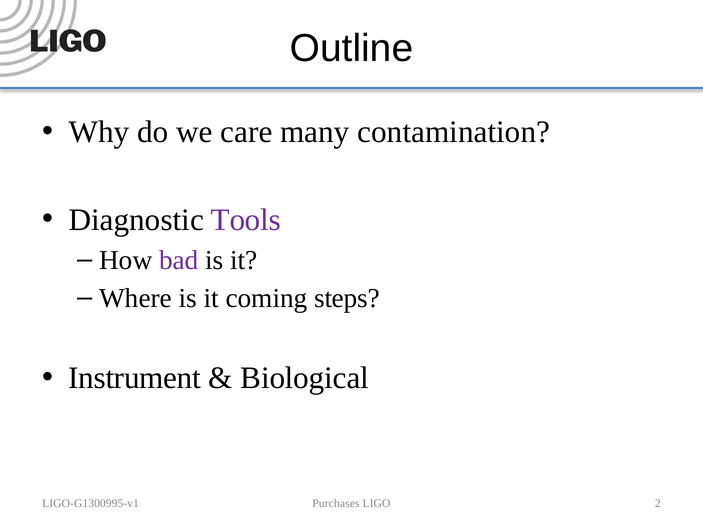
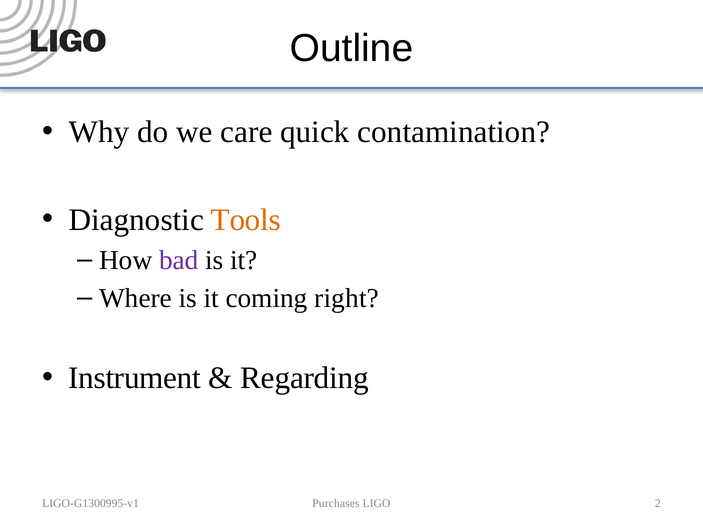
many: many -> quick
Tools colour: purple -> orange
steps: steps -> right
Biological: Biological -> Regarding
